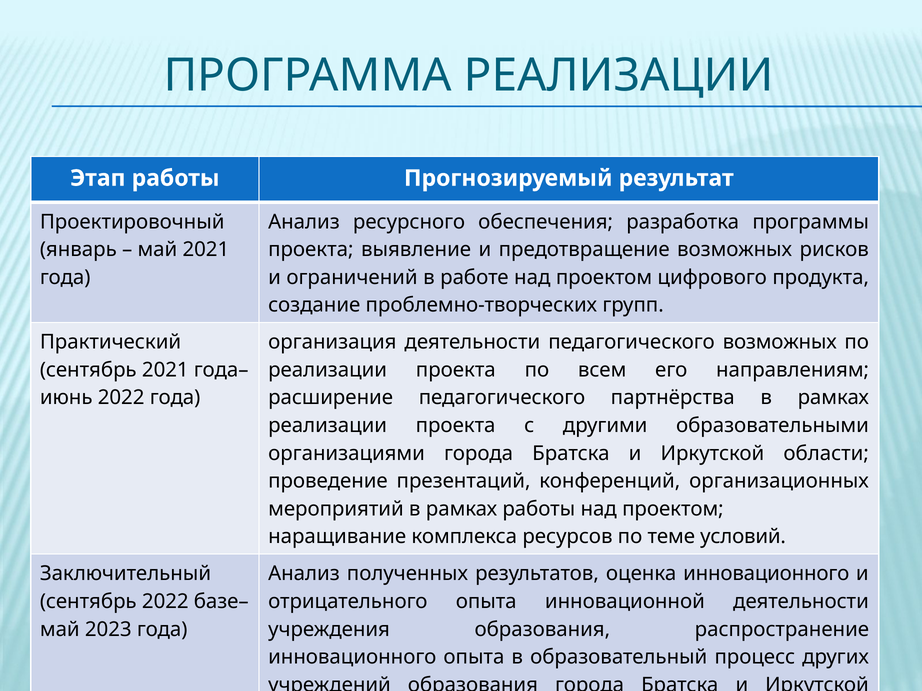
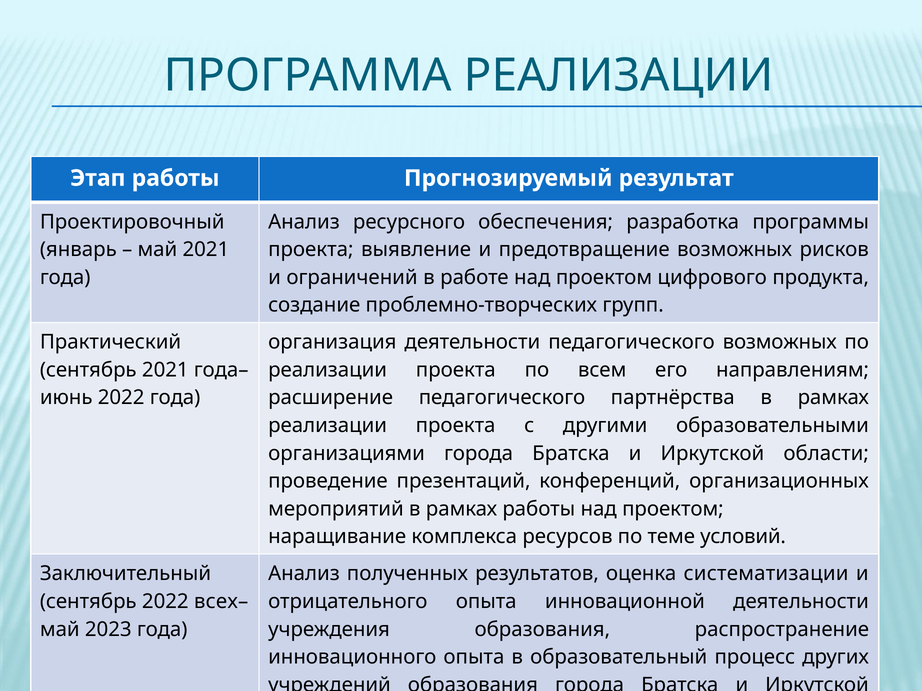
оценка инновационного: инновационного -> систематизации
базе–: базе– -> всех–
